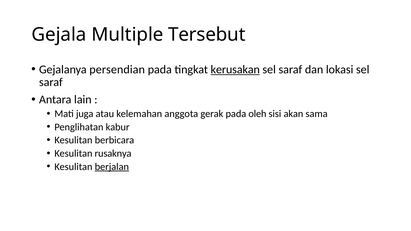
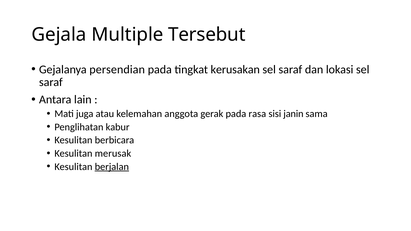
kerusakan underline: present -> none
oleh: oleh -> rasa
akan: akan -> janin
rusaknya: rusaknya -> merusak
